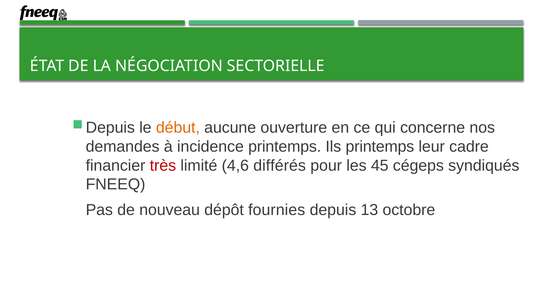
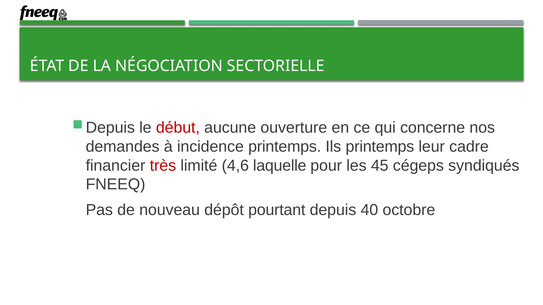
début colour: orange -> red
différés: différés -> laquelle
fournies: fournies -> pourtant
13: 13 -> 40
